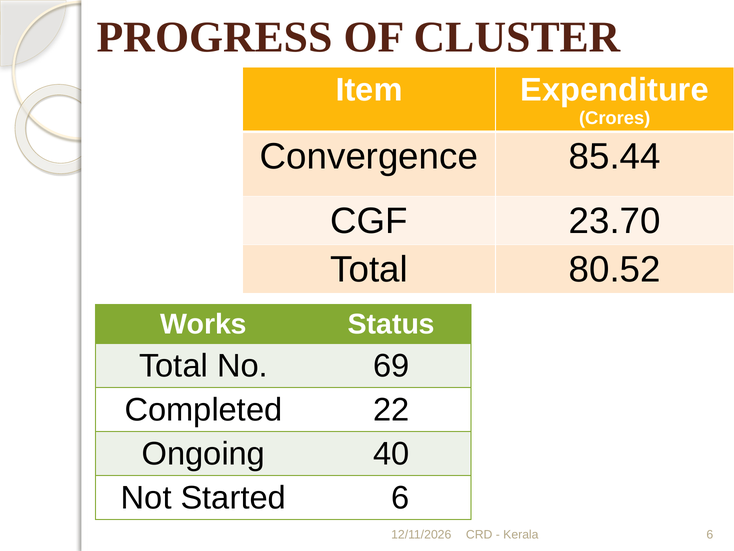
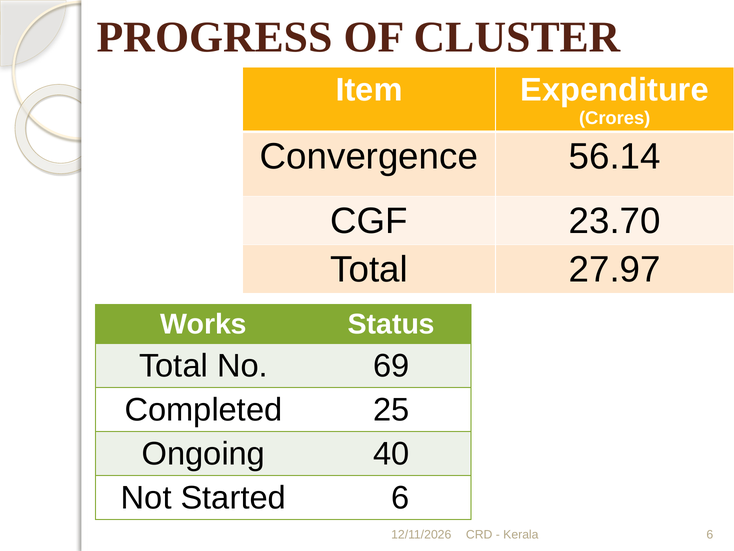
85.44: 85.44 -> 56.14
80.52: 80.52 -> 27.97
22: 22 -> 25
